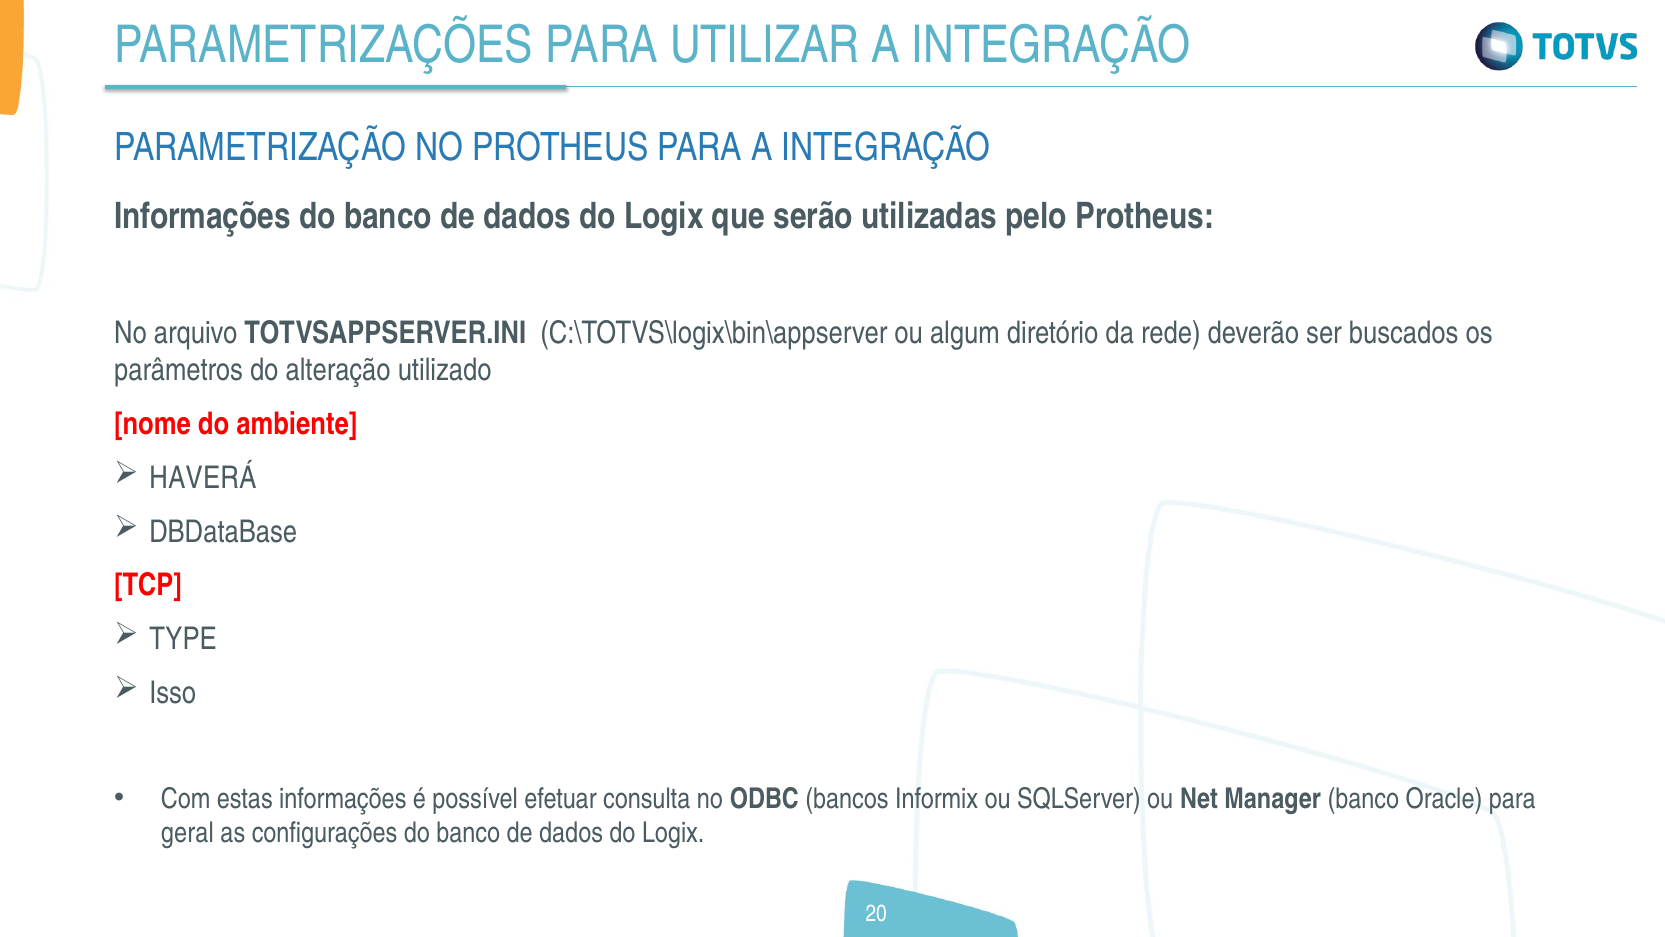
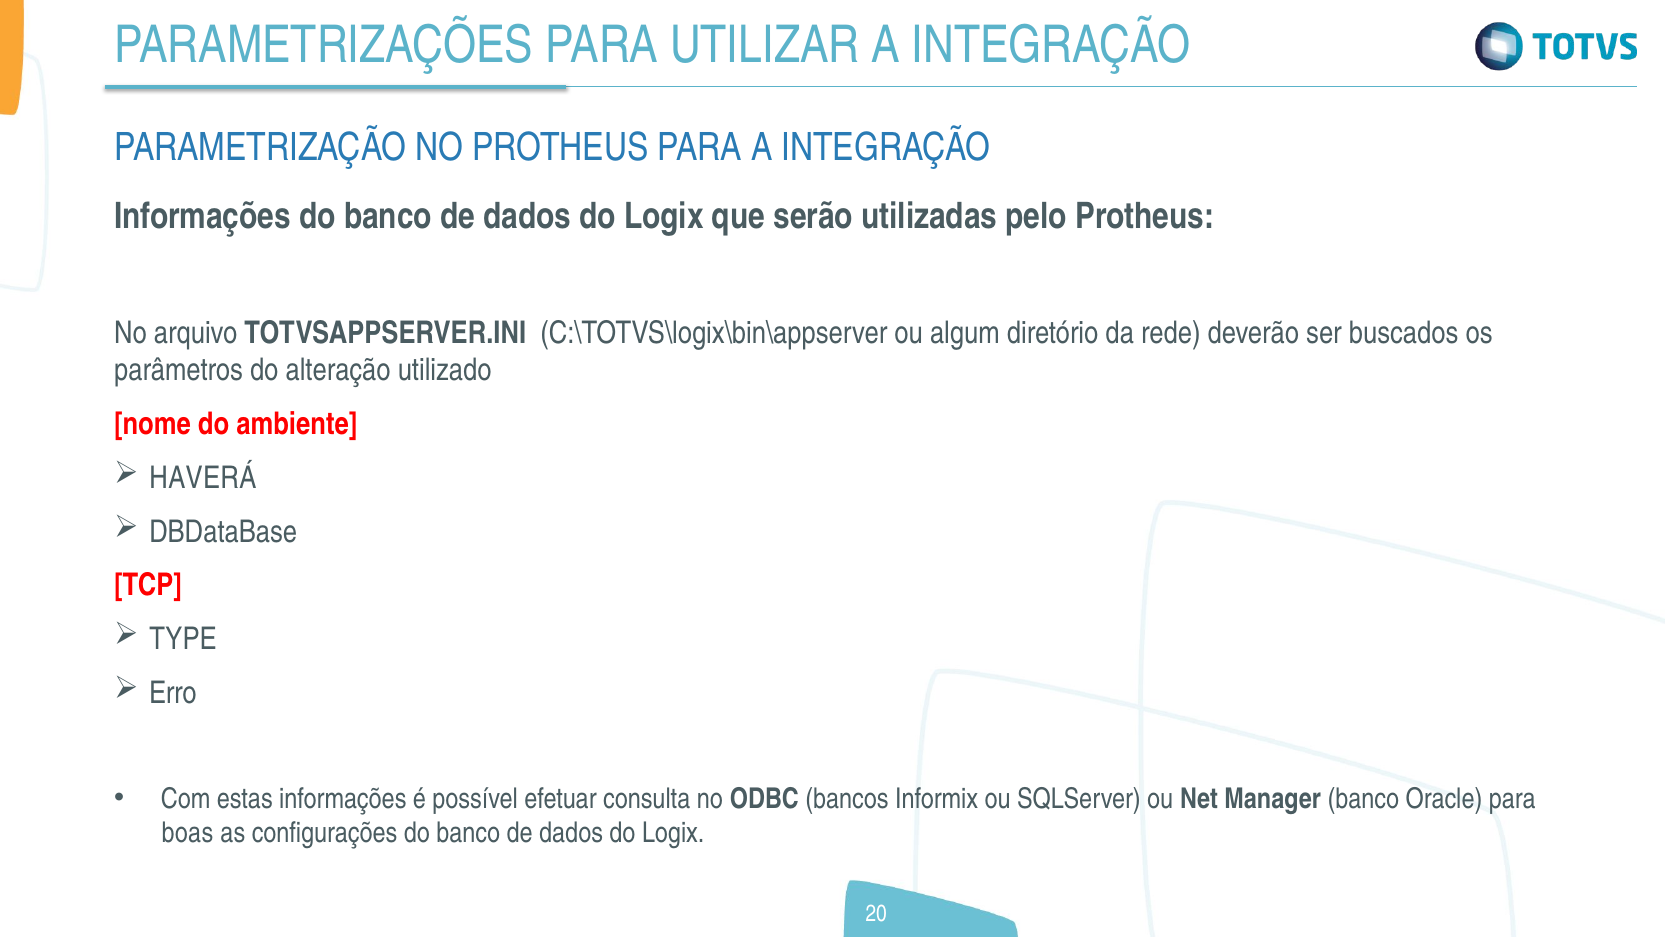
Isso: Isso -> Erro
geral: geral -> boas
